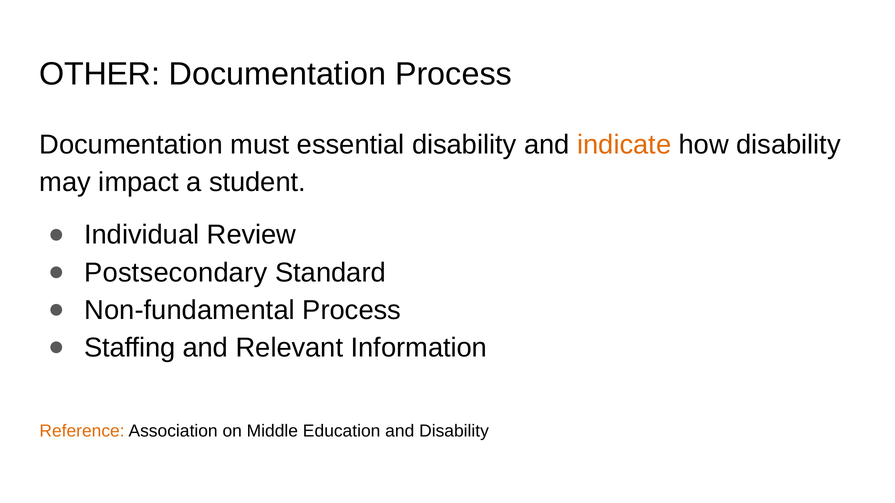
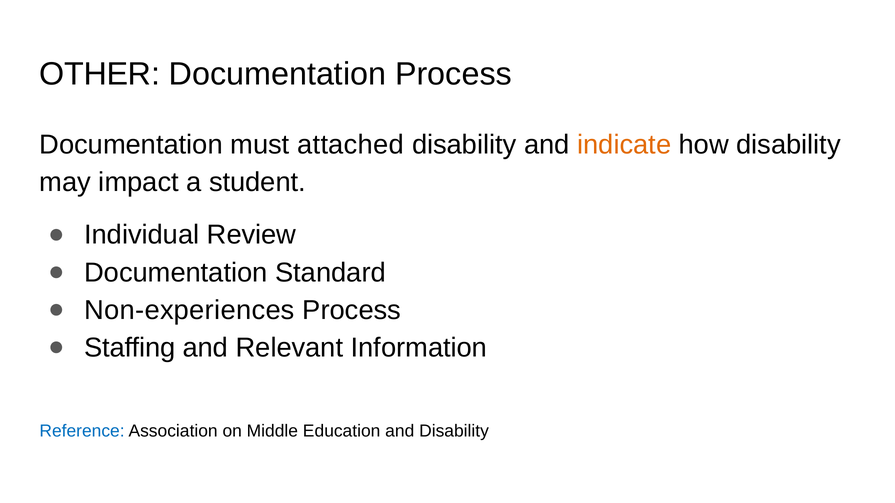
essential: essential -> attached
Postsecondary at (176, 273): Postsecondary -> Documentation
Non-fundamental: Non-fundamental -> Non-experiences
Reference colour: orange -> blue
